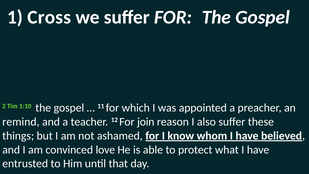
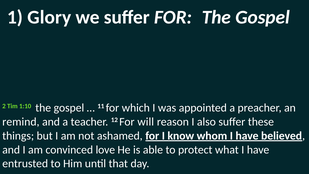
Cross: Cross -> Glory
join: join -> will
